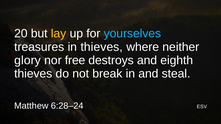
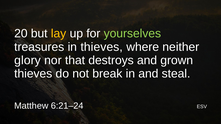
yourselves colour: light blue -> light green
free: free -> that
eighth: eighth -> grown
6:28–24: 6:28–24 -> 6:21–24
